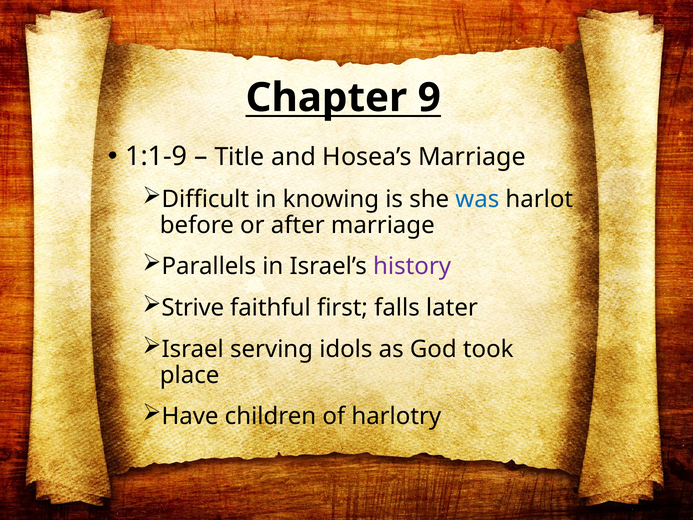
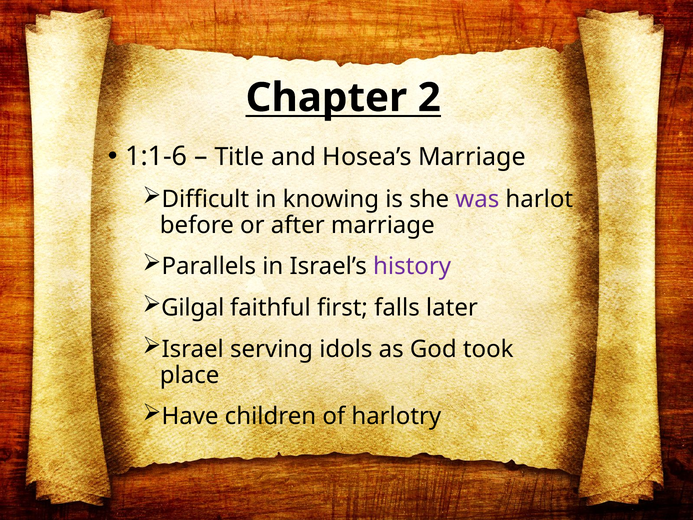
9: 9 -> 2
1:1-9: 1:1-9 -> 1:1-6
was colour: blue -> purple
Strive: Strive -> Gilgal
